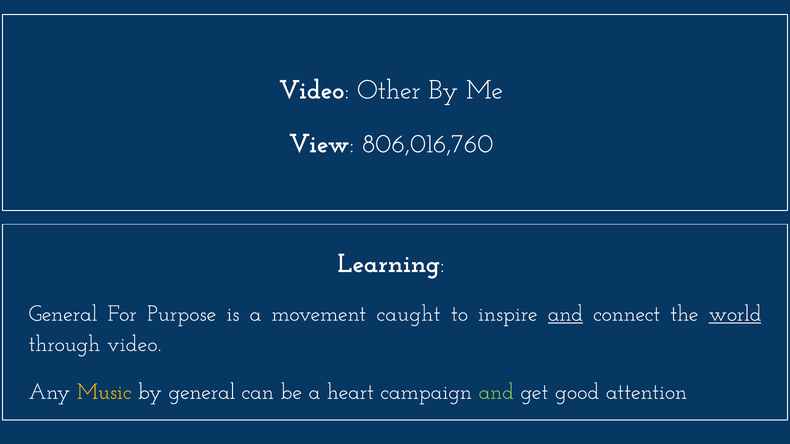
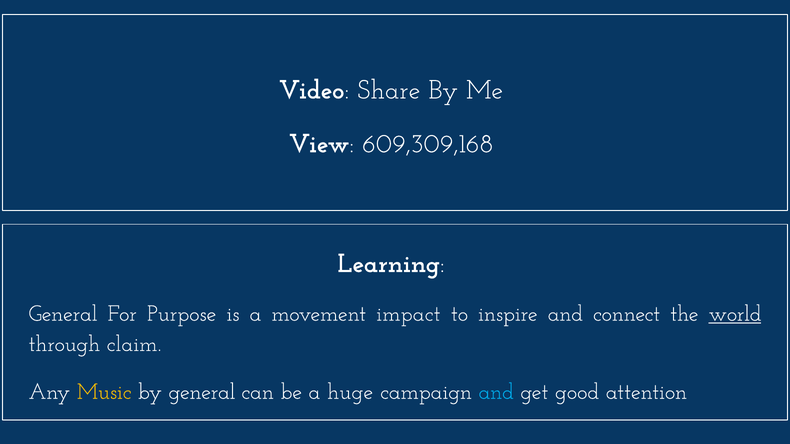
Other: Other -> Share
806,016,760: 806,016,760 -> 609,309,168
caught: caught -> impact
and at (565, 314) underline: present -> none
through video: video -> claim
heart: heart -> huge
and at (496, 392) colour: light green -> light blue
